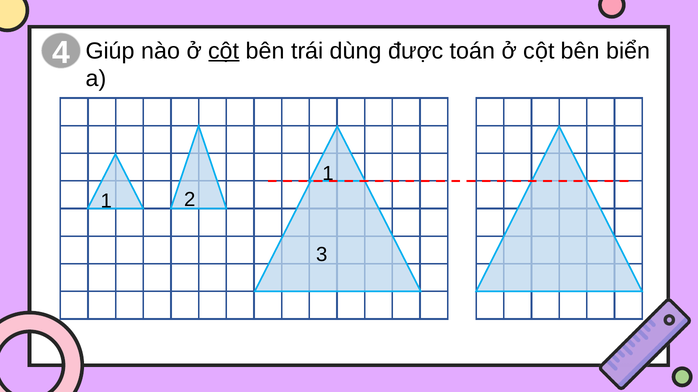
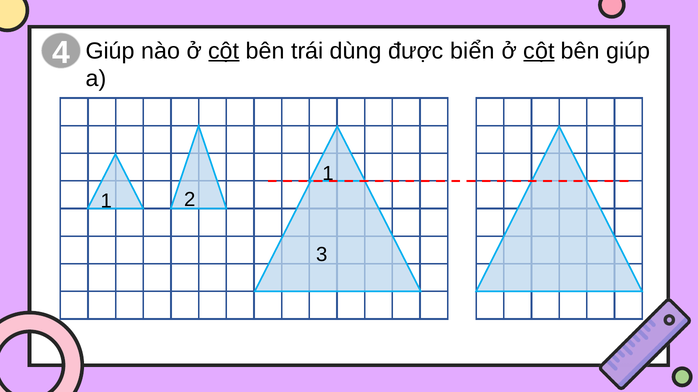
toán: toán -> biển
cột at (539, 51) underline: none -> present
bên biển: biển -> giúp
